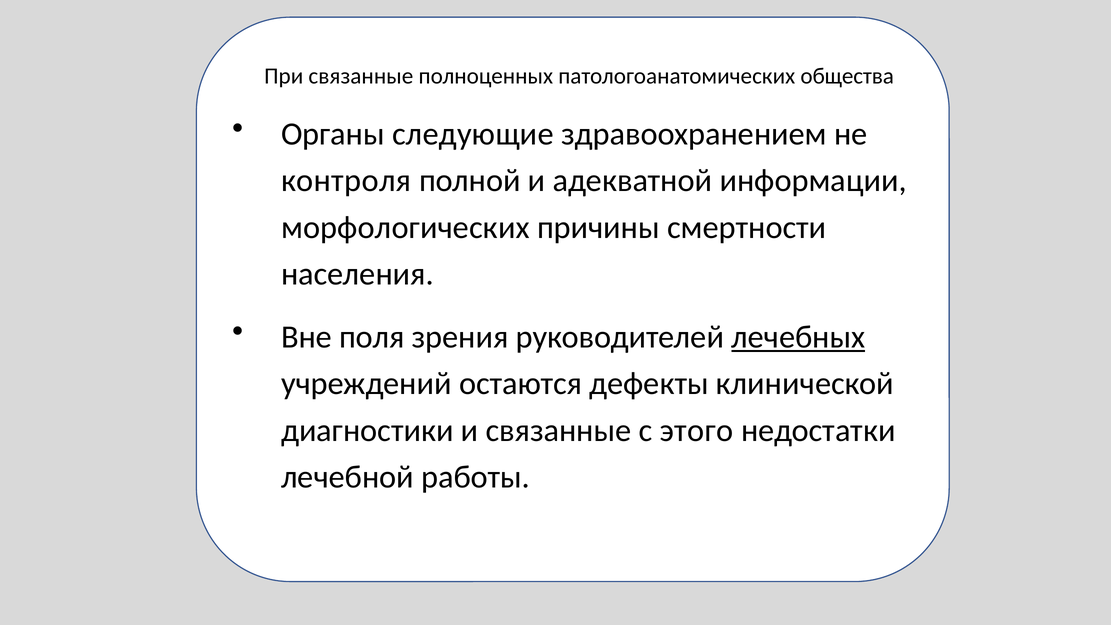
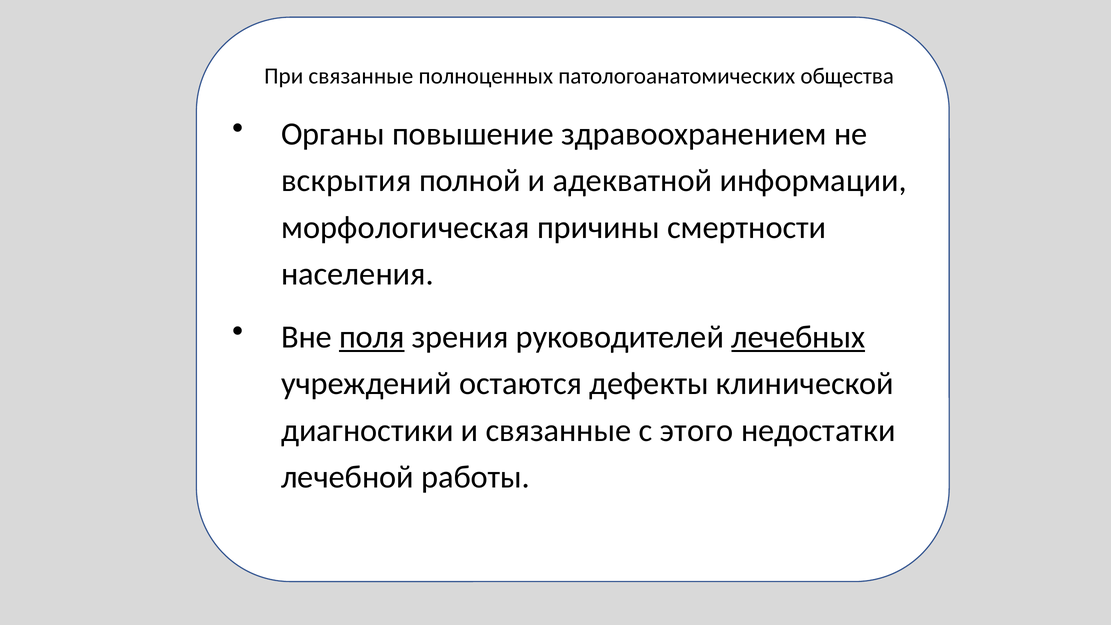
следующие: следующие -> повышение
контроля: контроля -> вскрытия
морфологических: морфологических -> морфологическая
поля underline: none -> present
